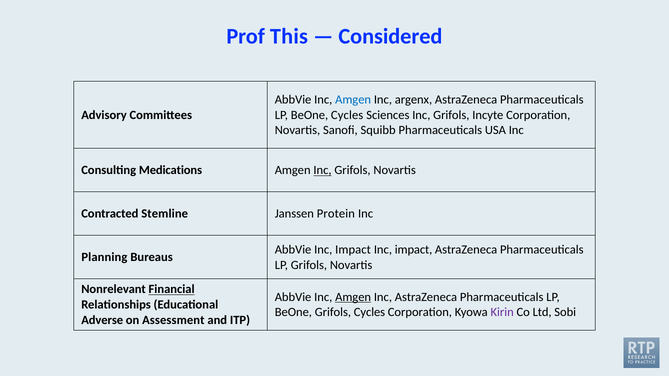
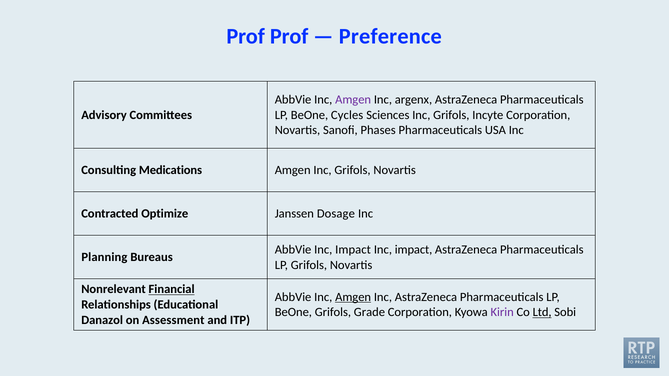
Prof This: This -> Prof
Considered: Considered -> Preference
Amgen at (353, 100) colour: blue -> purple
Squibb: Squibb -> Phases
Inc at (323, 170) underline: present -> none
Stemline: Stemline -> Optimize
Protein: Protein -> Dosage
Grifols Cycles: Cycles -> Grade
Ltd underline: none -> present
Adverse: Adverse -> Danazol
